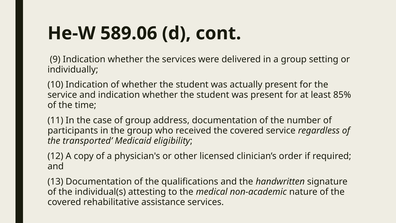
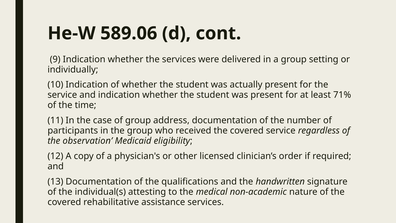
85%: 85% -> 71%
transported: transported -> observation
